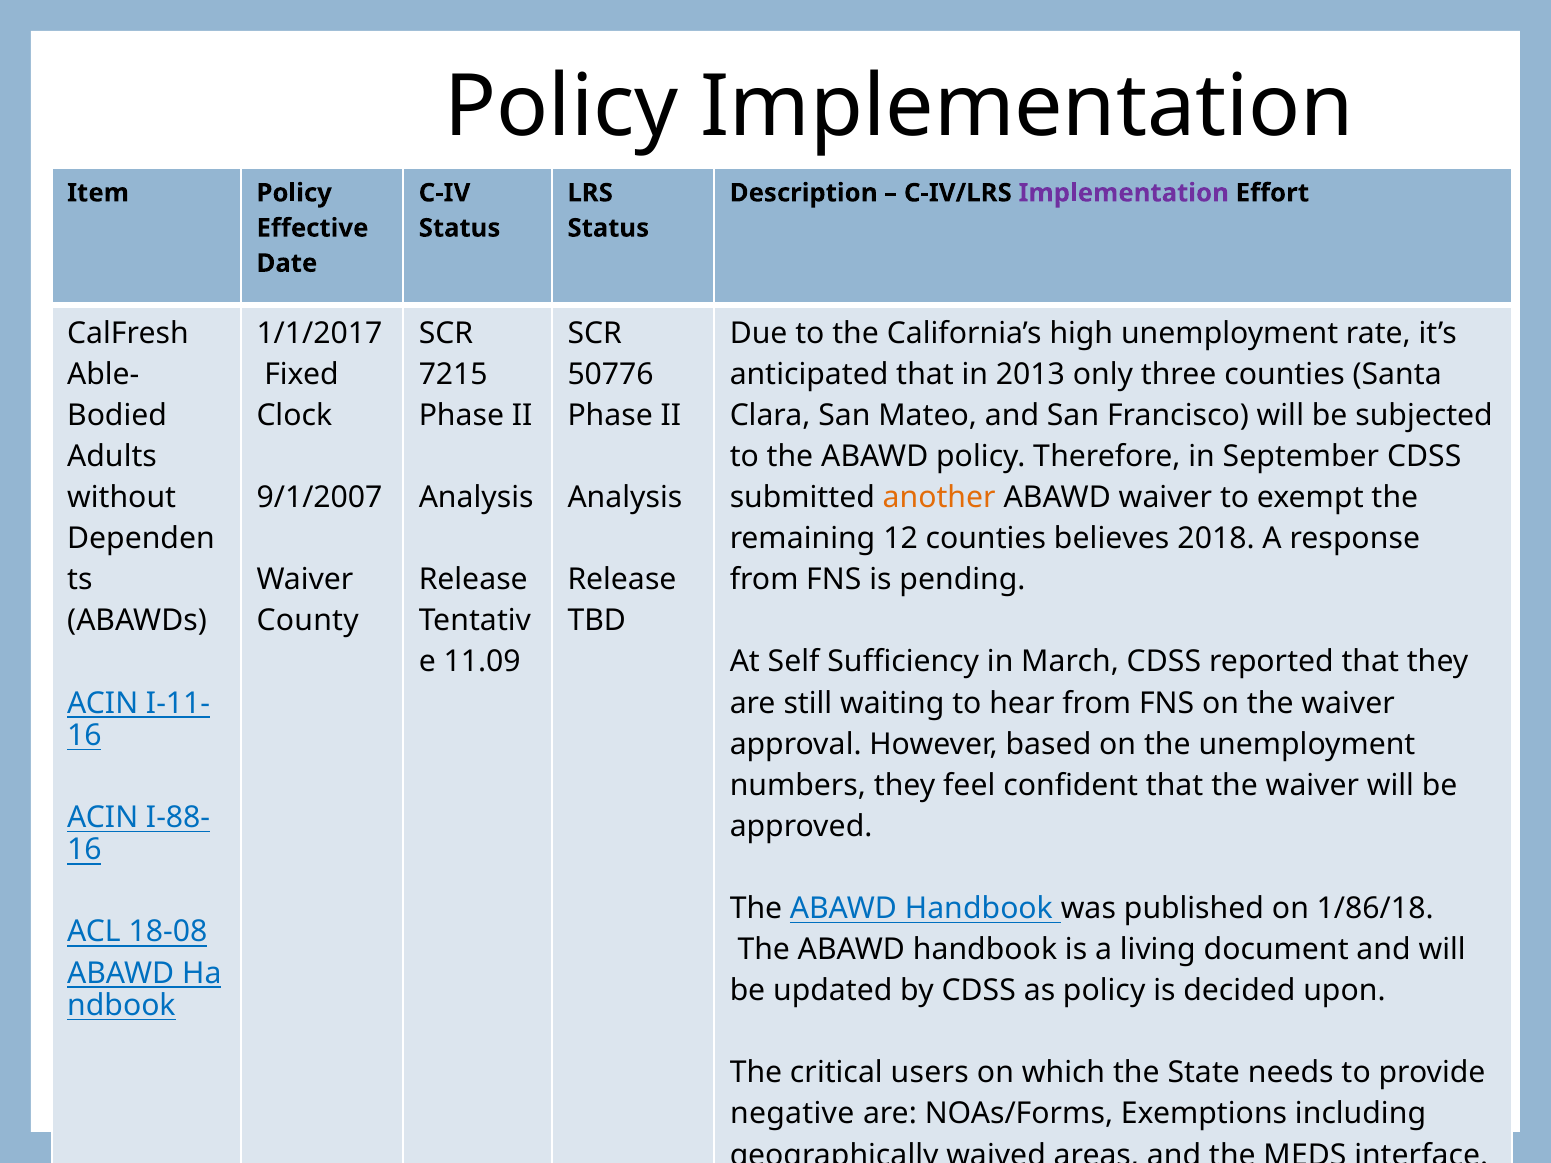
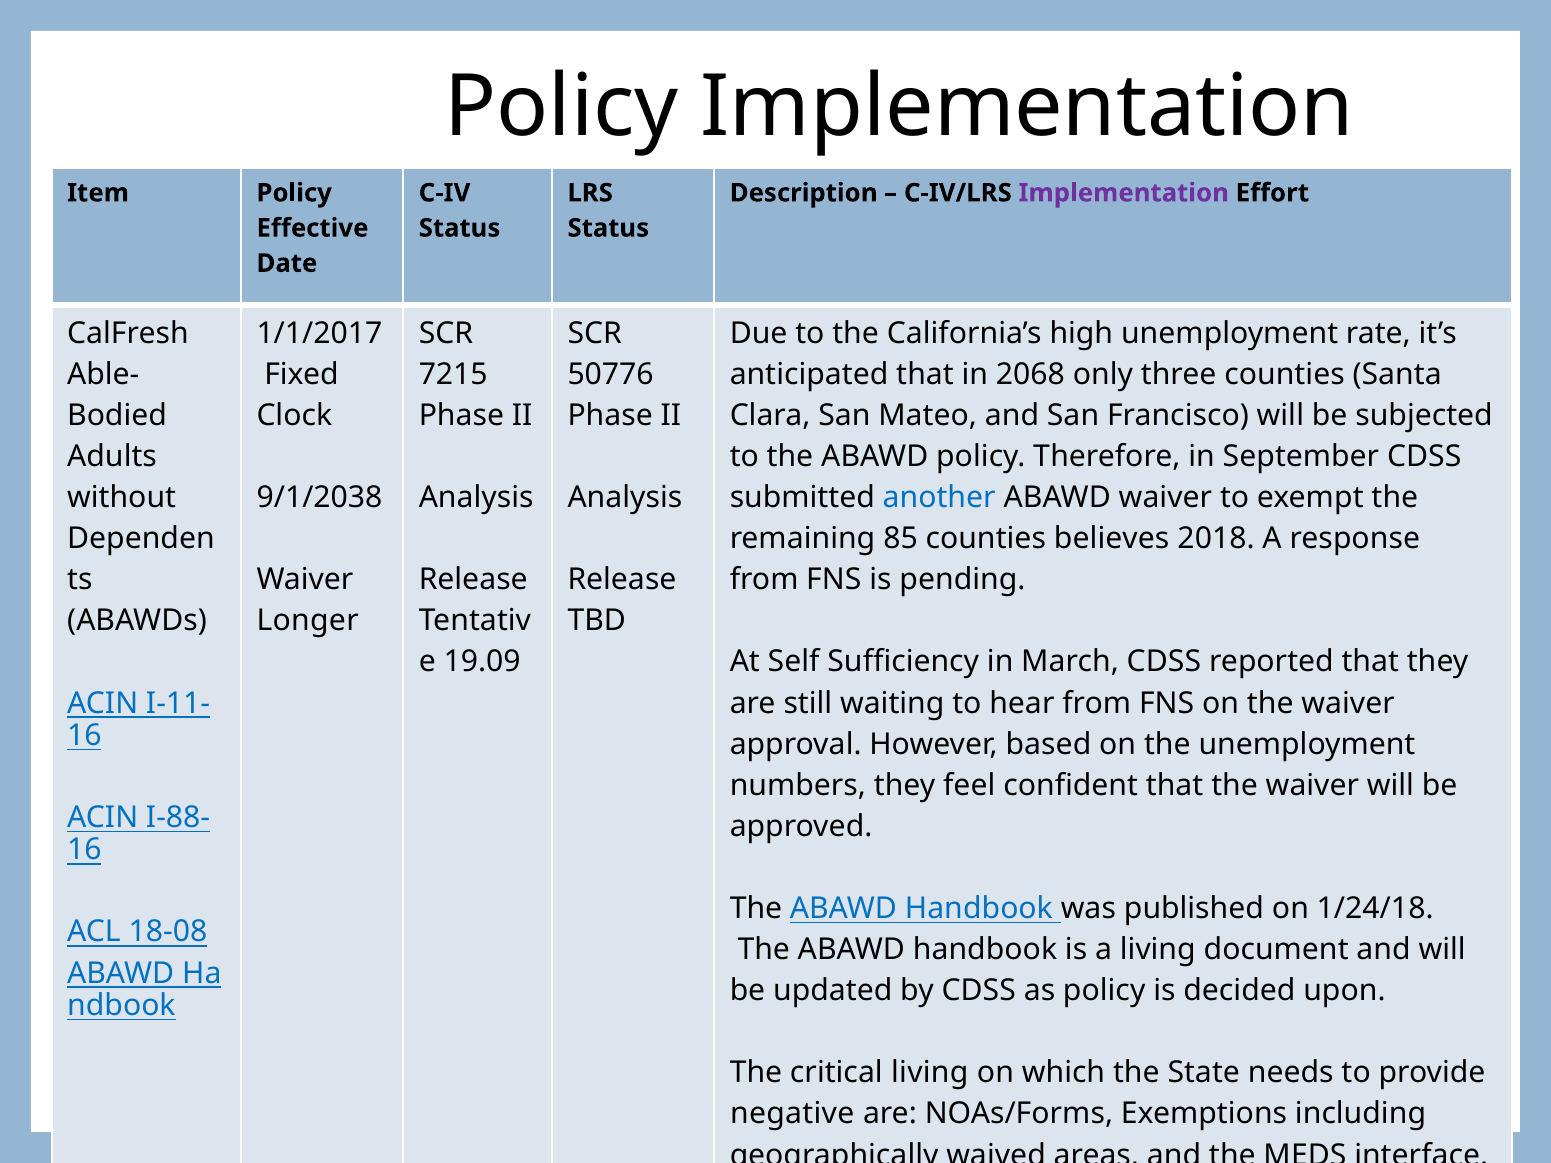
2013: 2013 -> 2068
9/1/2007: 9/1/2007 -> 9/1/2038
another colour: orange -> blue
12: 12 -> 85
County: County -> Longer
11.09: 11.09 -> 19.09
1/86/18: 1/86/18 -> 1/24/18
critical users: users -> living
